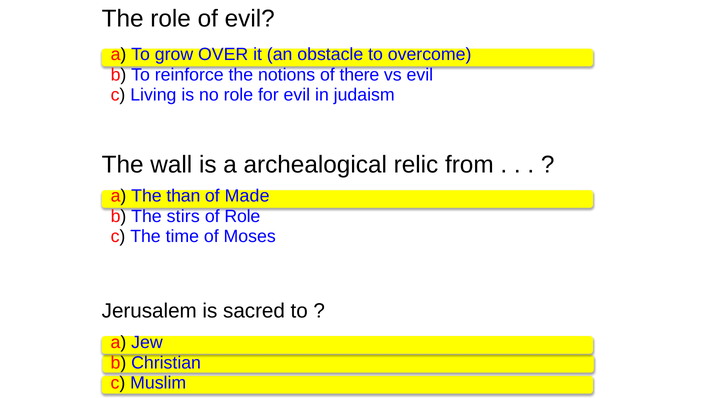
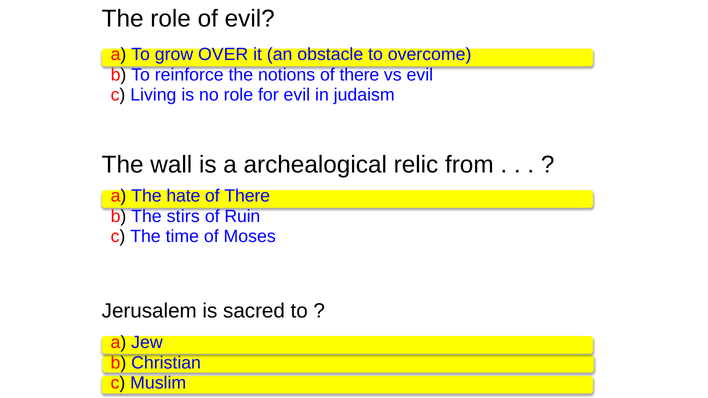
than: than -> hate
Made at (247, 196): Made -> There
of Role: Role -> Ruin
